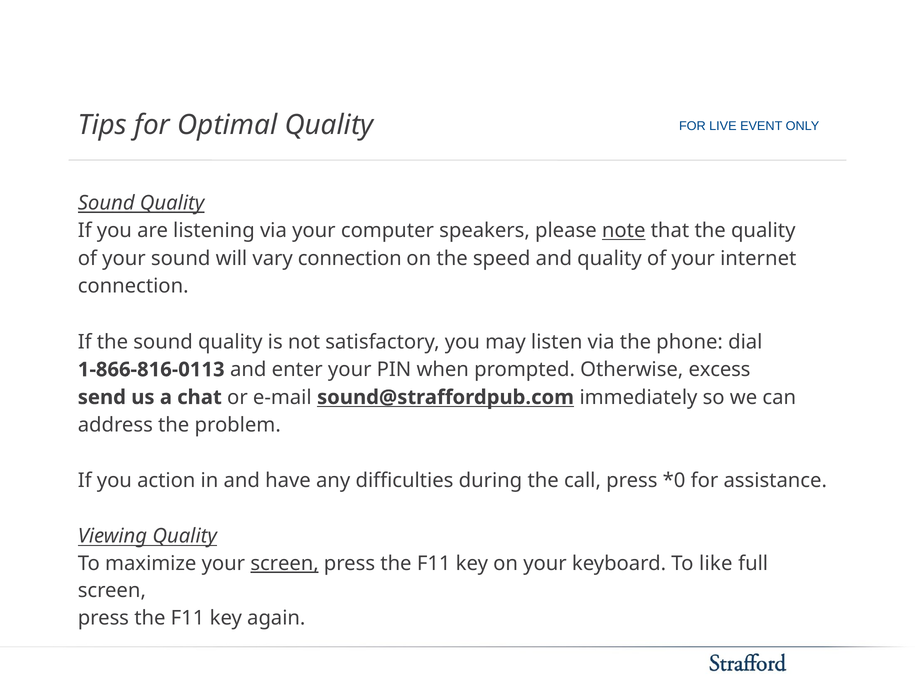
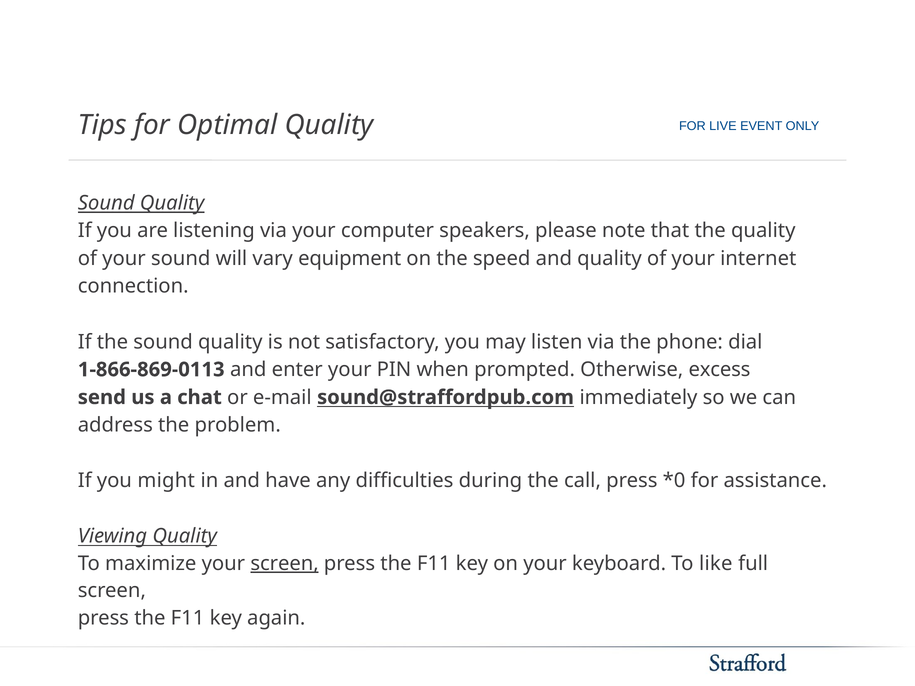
note underline: present -> none
vary connection: connection -> equipment
1-866-816-0113: 1-866-816-0113 -> 1-866-869-0113
action: action -> might
